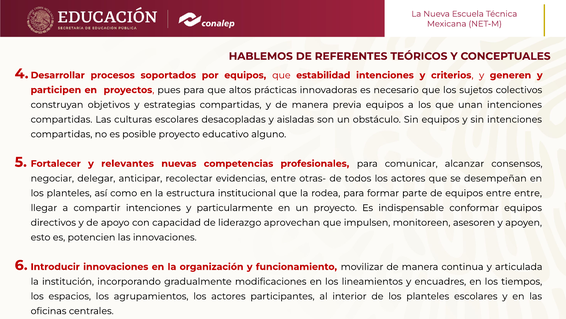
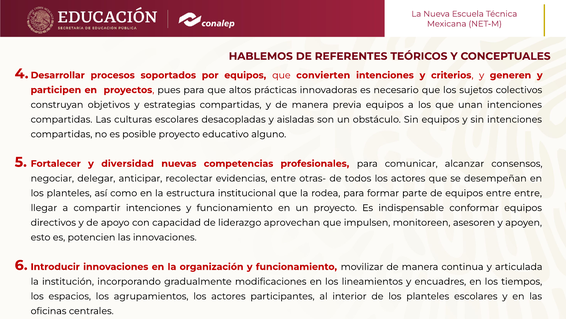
estabilidad: estabilidad -> convierten
relevantes: relevantes -> diversidad
intenciones y particularmente: particularmente -> funcionamiento
